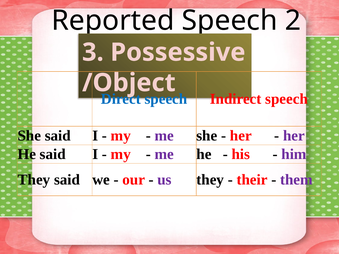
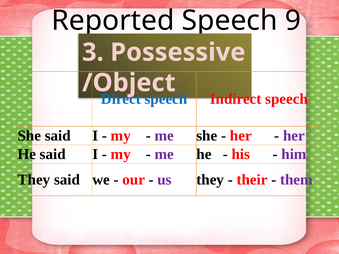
2: 2 -> 9
